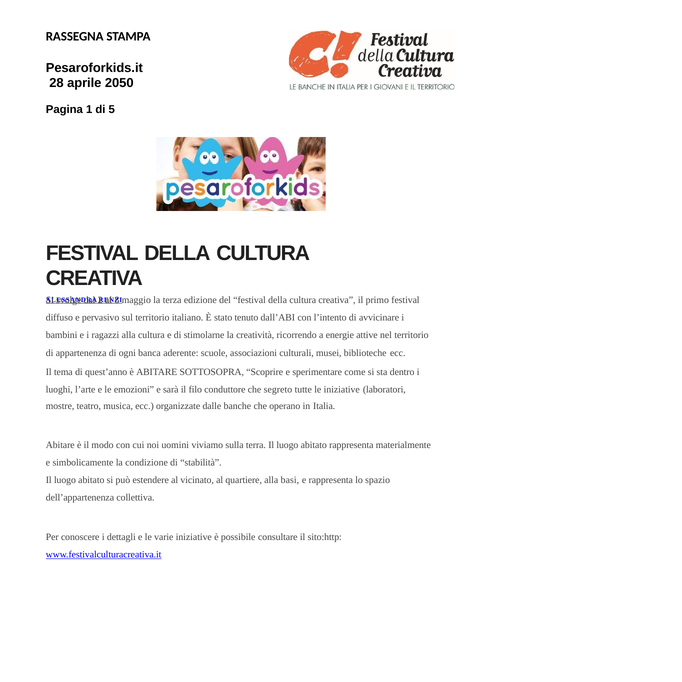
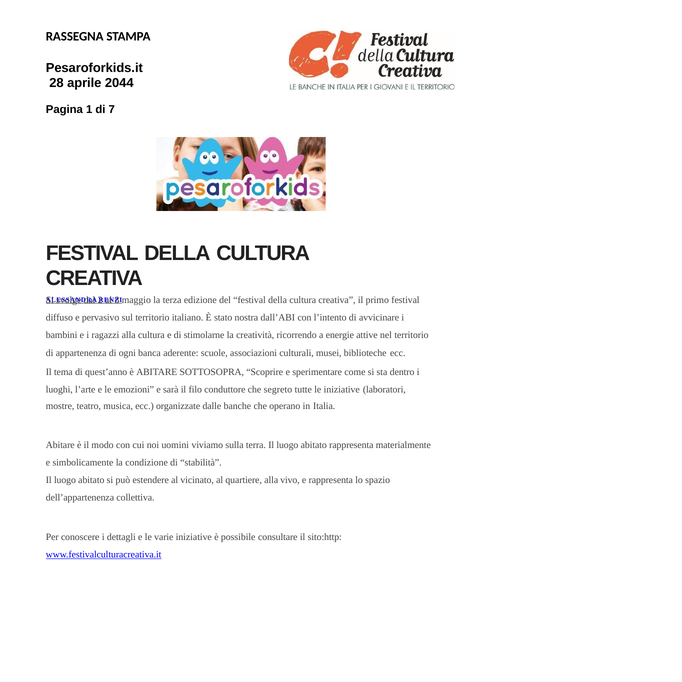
2050: 2050 -> 2044
5: 5 -> 7
tenuto: tenuto -> nostra
basi: basi -> vivo
